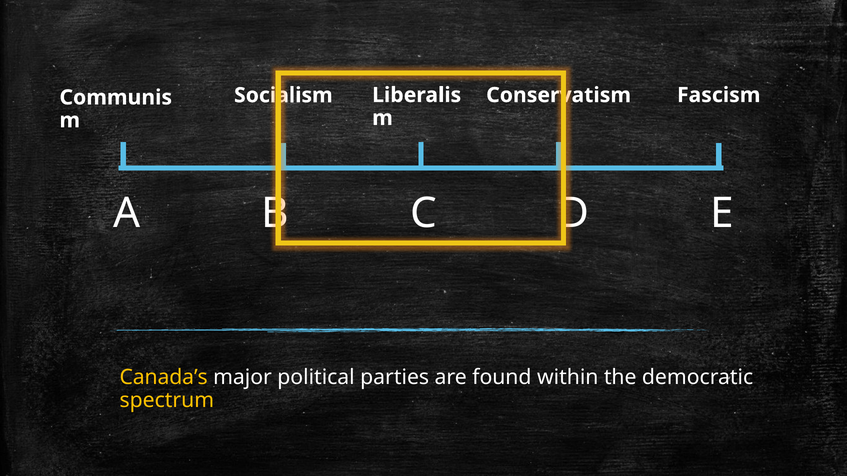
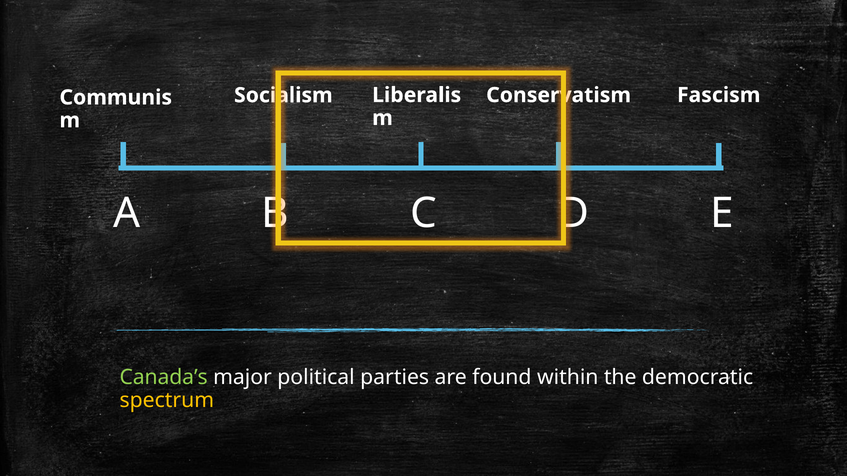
Canada’s colour: yellow -> light green
